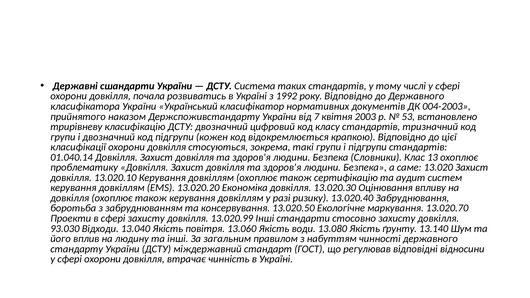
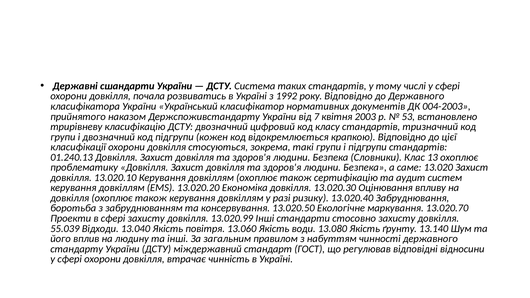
01.040.14: 01.040.14 -> 01.240.13
93.030: 93.030 -> 55.039
